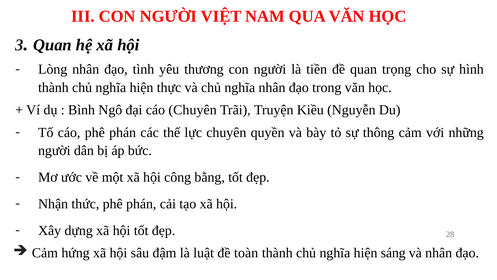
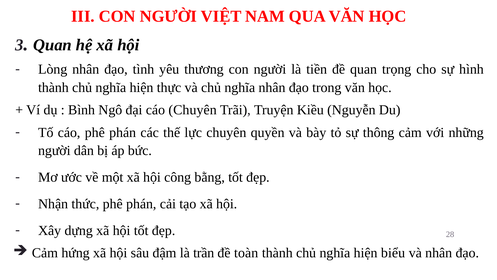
luật: luật -> trần
sáng: sáng -> biểu
